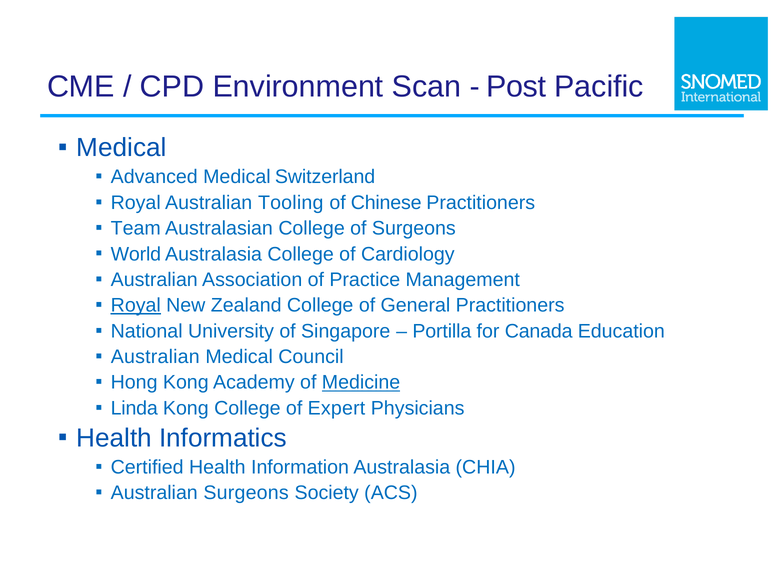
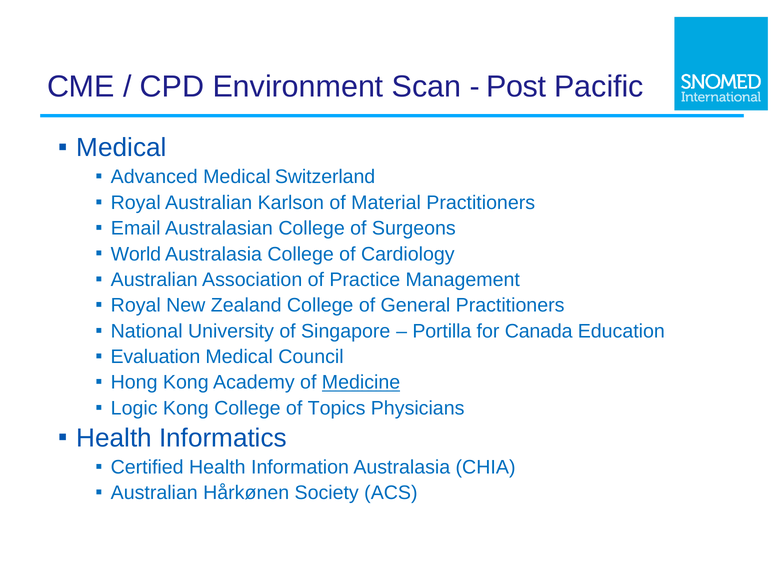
Tooling: Tooling -> Karlson
Chinese: Chinese -> Material
Team: Team -> Email
Royal at (136, 305) underline: present -> none
Australian at (155, 357): Australian -> Evaluation
Linda: Linda -> Logic
Expert: Expert -> Topics
Australian Surgeons: Surgeons -> Hårkønen
